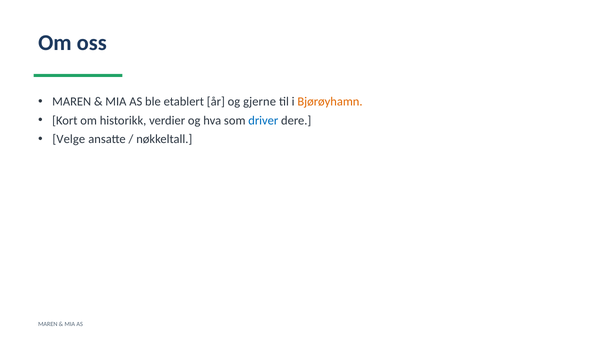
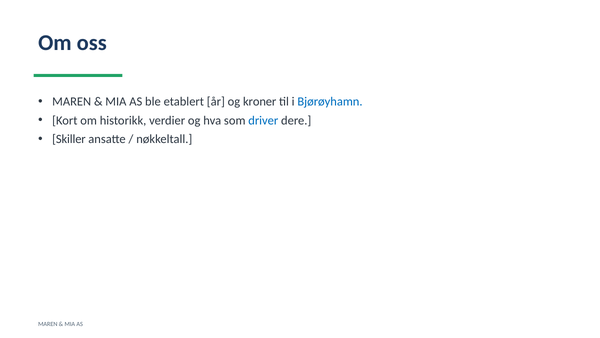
gjerne: gjerne -> kroner
Bjørøyhamn colour: orange -> blue
Velge: Velge -> Skiller
